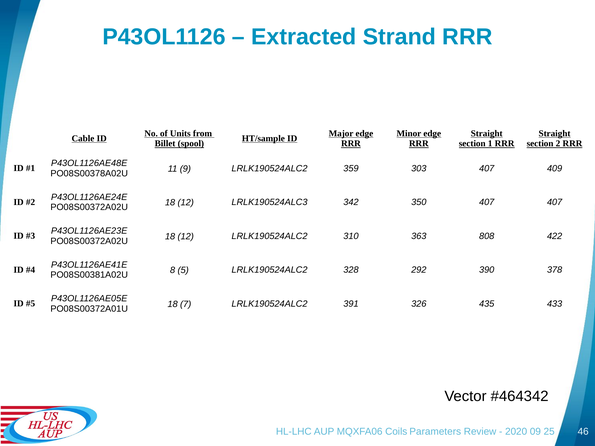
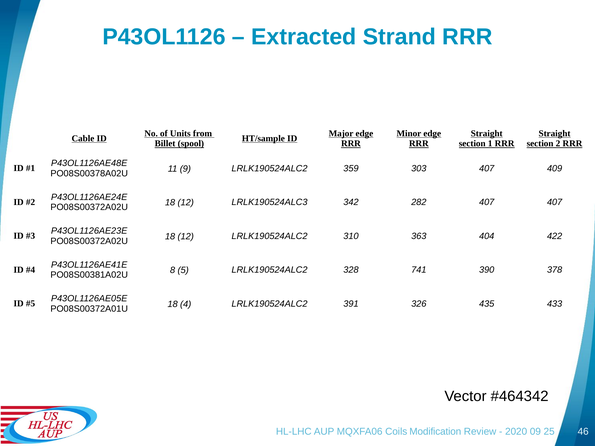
350: 350 -> 282
808: 808 -> 404
292: 292 -> 741
7: 7 -> 4
Parameters: Parameters -> Modification
